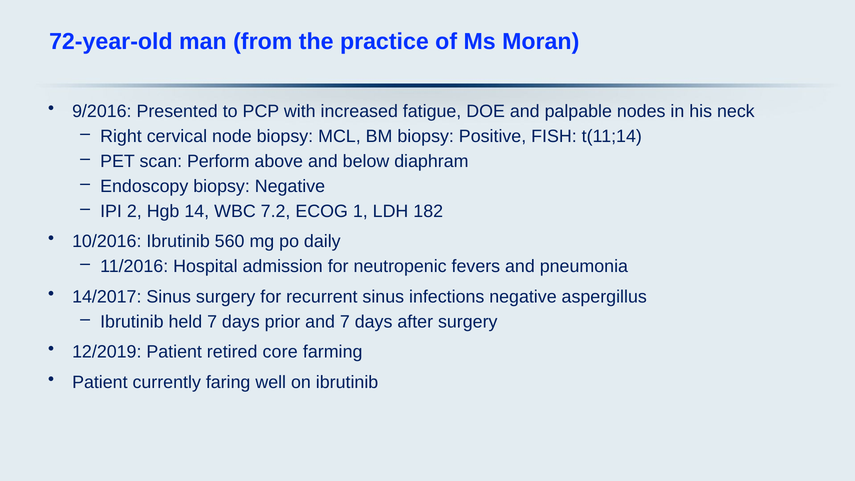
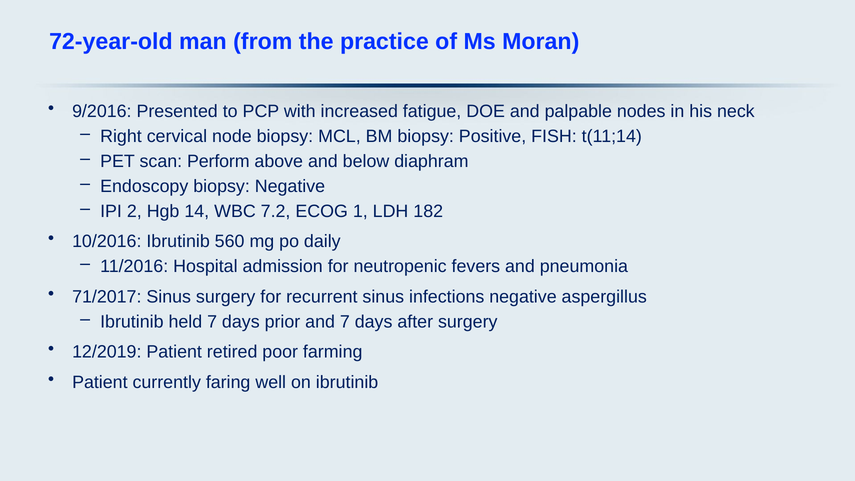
14/2017: 14/2017 -> 71/2017
core: core -> poor
